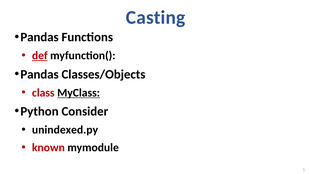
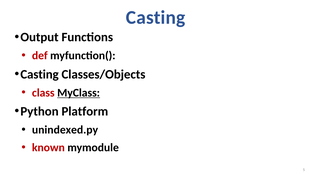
Pandas at (40, 37): Pandas -> Output
def underline: present -> none
Pandas at (40, 74): Pandas -> Casting
Consider: Consider -> Platform
